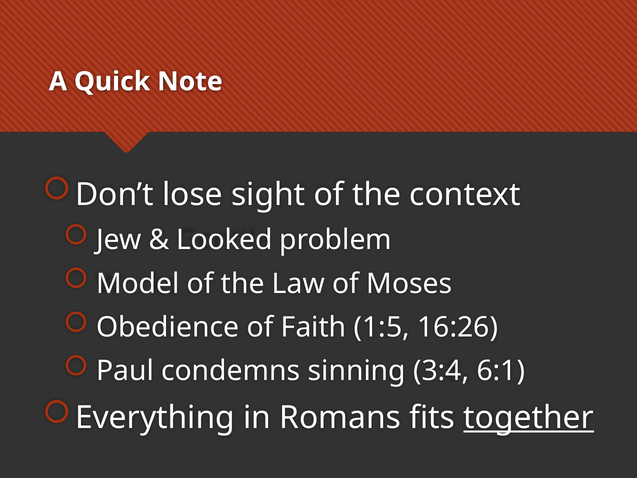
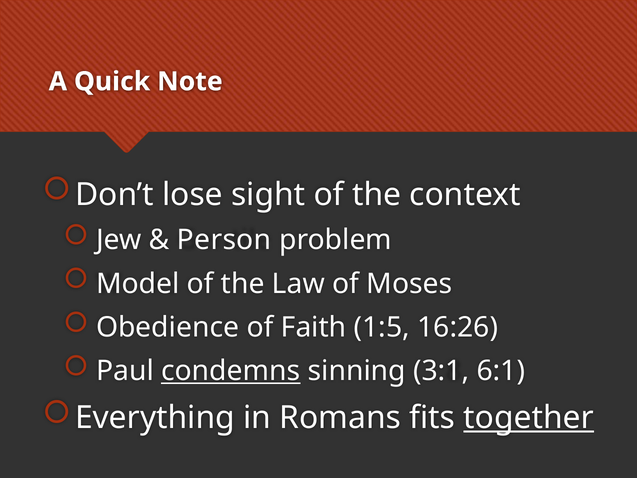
Looked: Looked -> Person
condemns underline: none -> present
3:4: 3:4 -> 3:1
